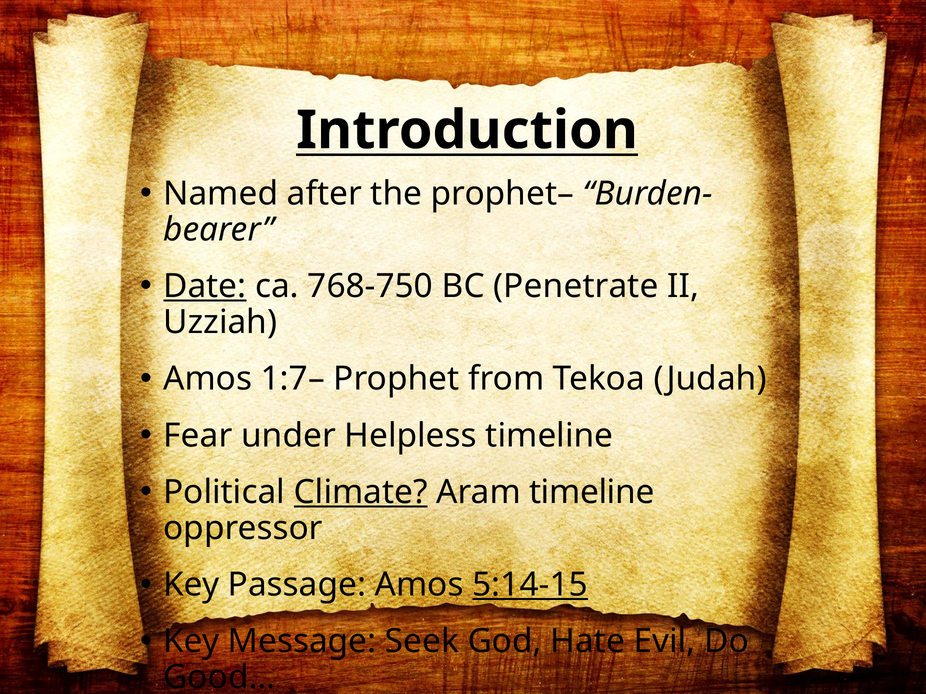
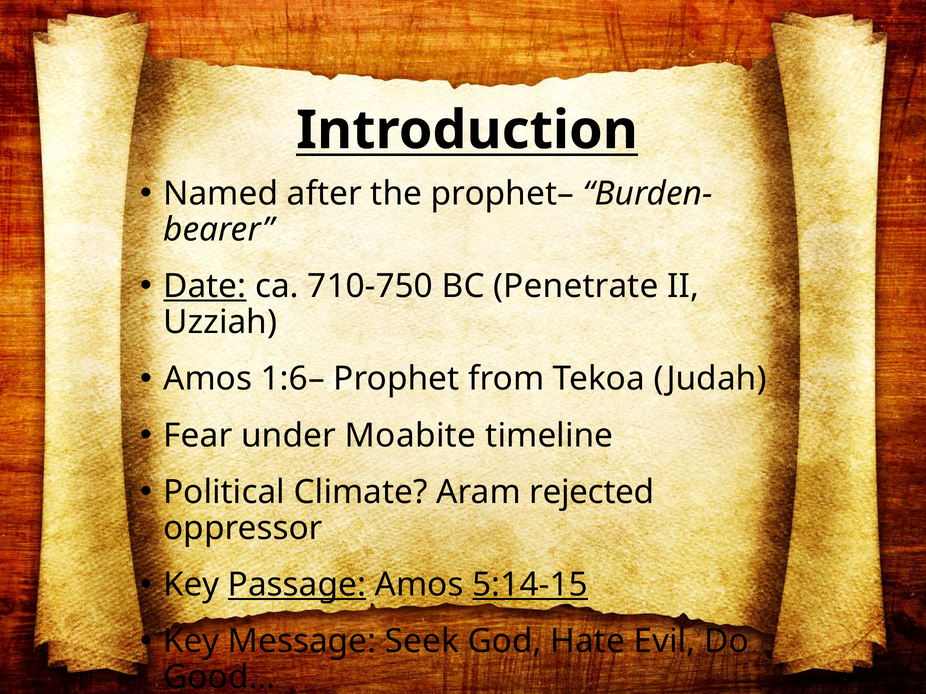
768-750: 768-750 -> 710-750
1:7–: 1:7– -> 1:6–
Helpless: Helpless -> Moabite
Climate underline: present -> none
Aram timeline: timeline -> rejected
Passage underline: none -> present
